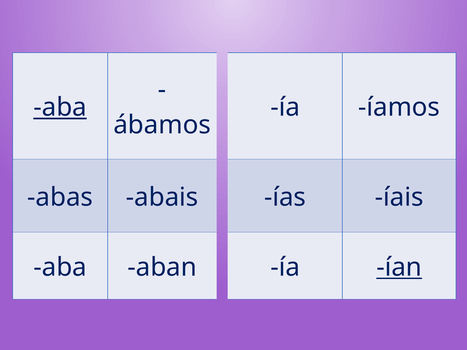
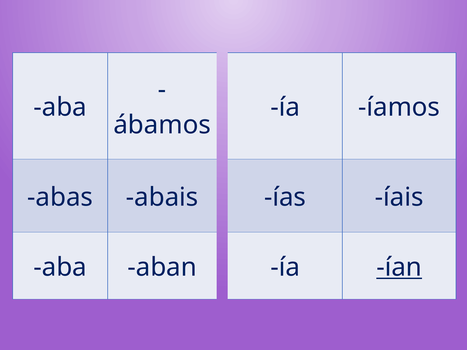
aba at (60, 107) underline: present -> none
